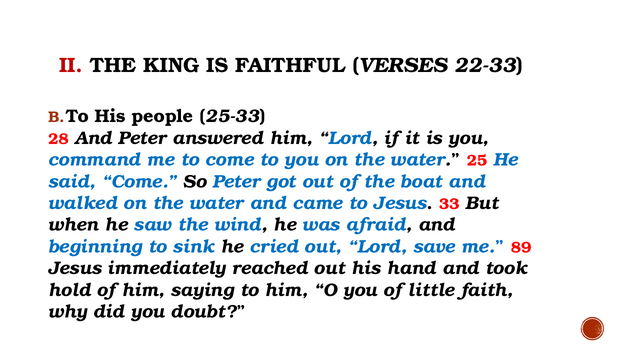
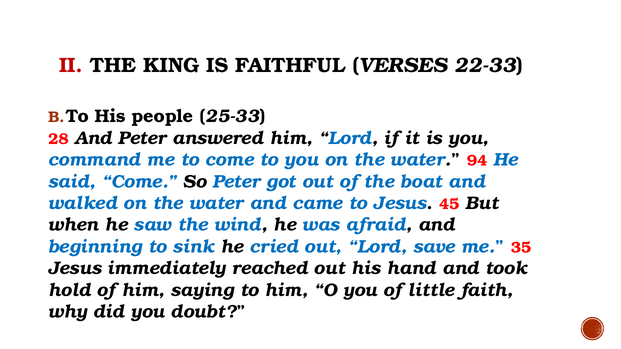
25: 25 -> 94
33: 33 -> 45
89: 89 -> 35
